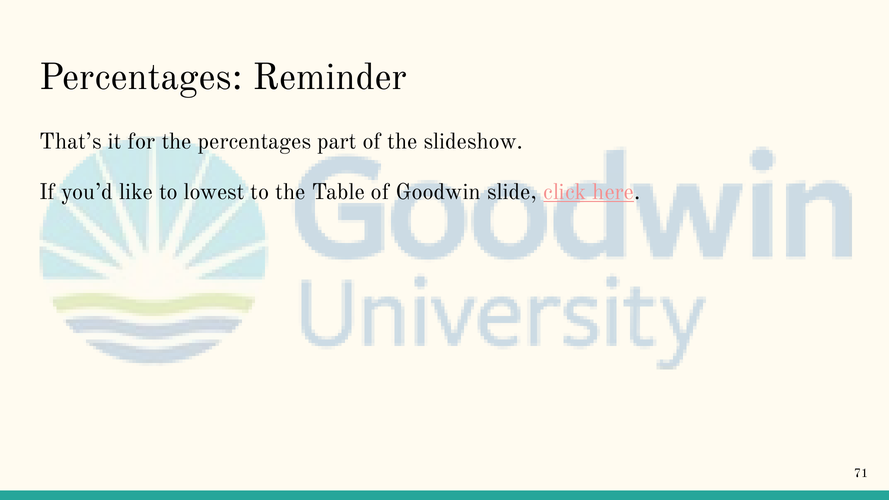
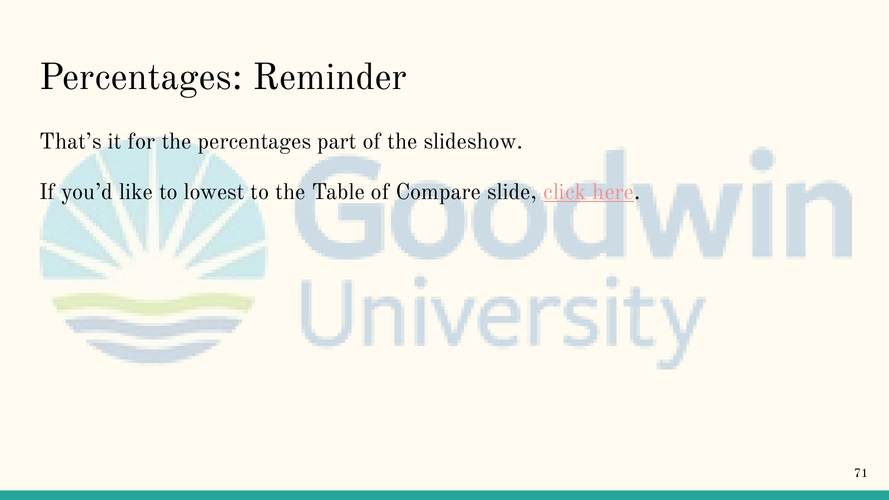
Goodwin: Goodwin -> Compare
